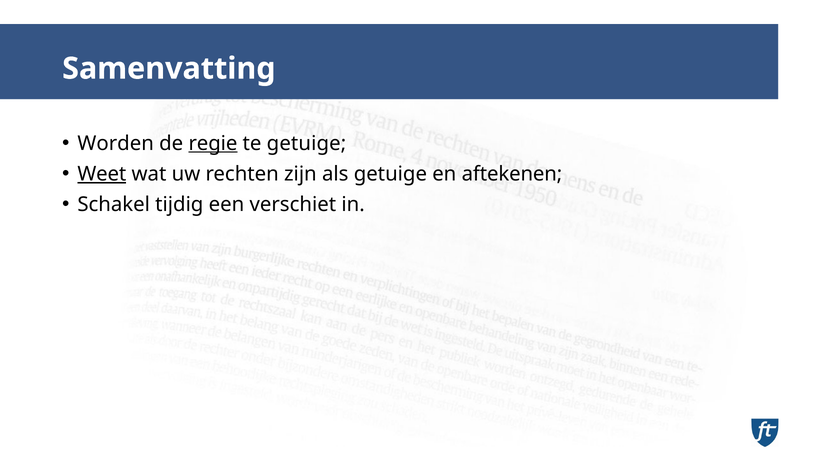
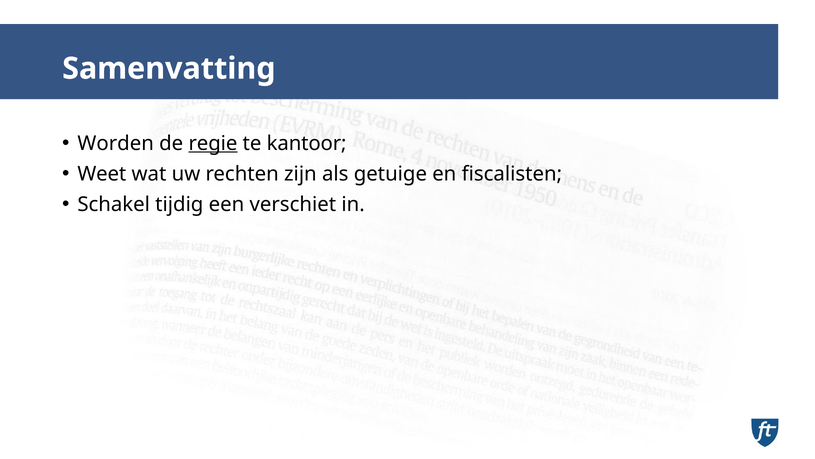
te getuige: getuige -> kantoor
Weet underline: present -> none
aftekenen: aftekenen -> fiscalisten
